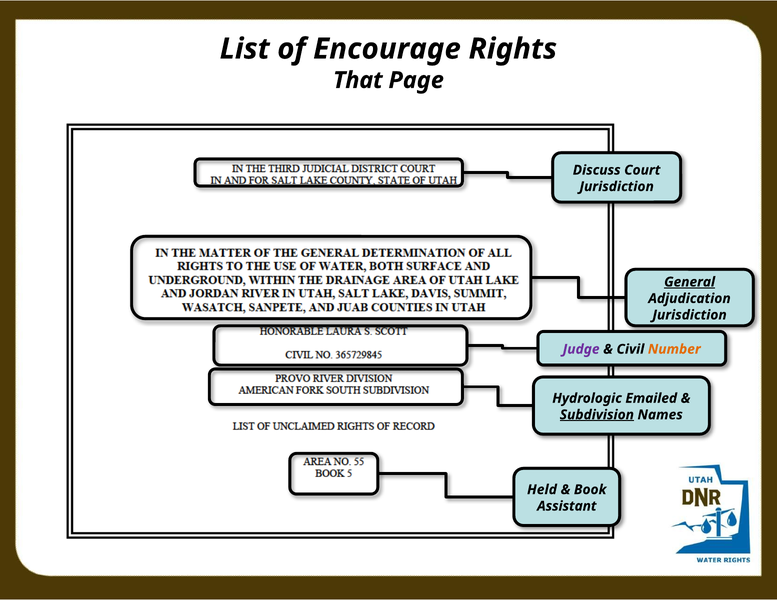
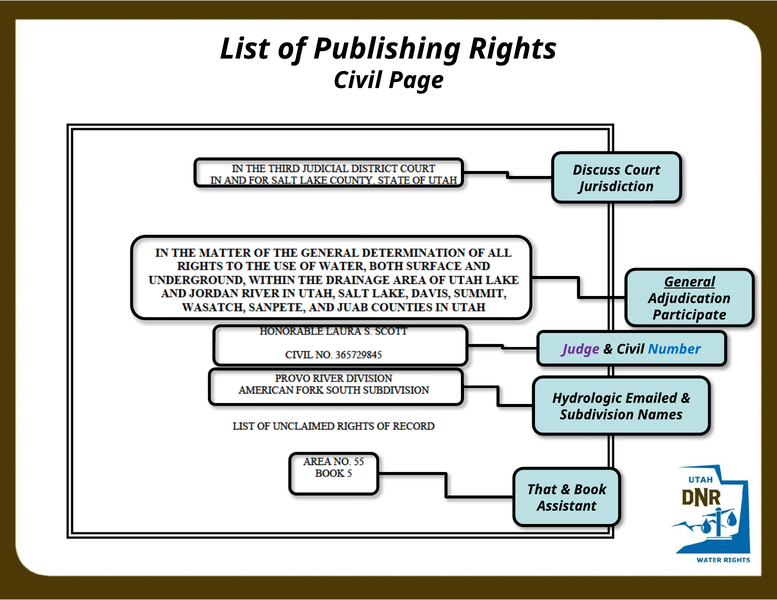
Encourage: Encourage -> Publishing
That at (358, 80): That -> Civil
Jurisdiction at (690, 315): Jurisdiction -> Participate
Number colour: orange -> blue
Subdivision underline: present -> none
Held: Held -> That
